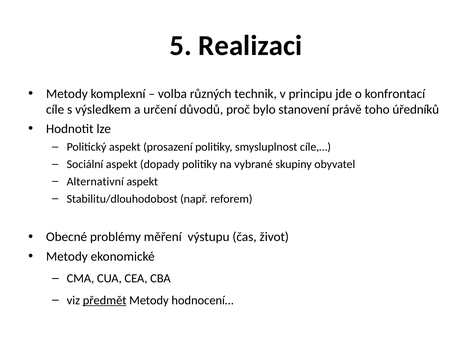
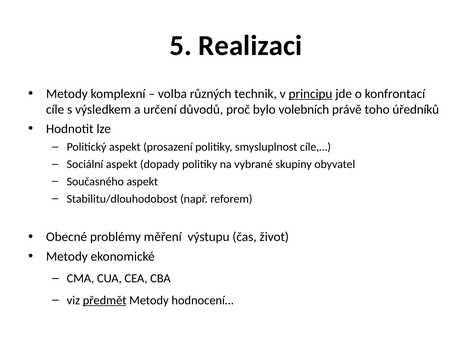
principu underline: none -> present
stanovení: stanovení -> volebních
Alternativní: Alternativní -> Současného
